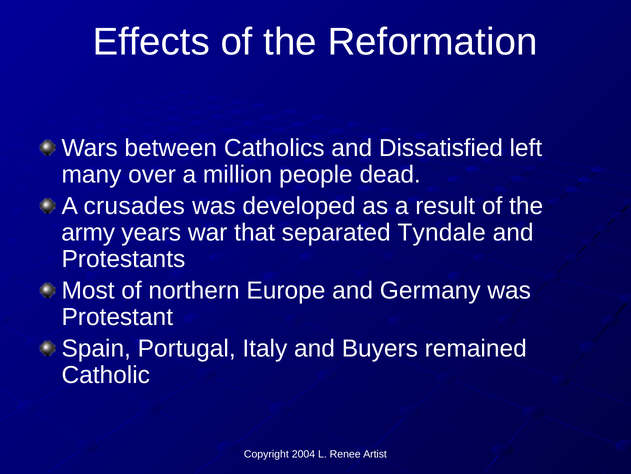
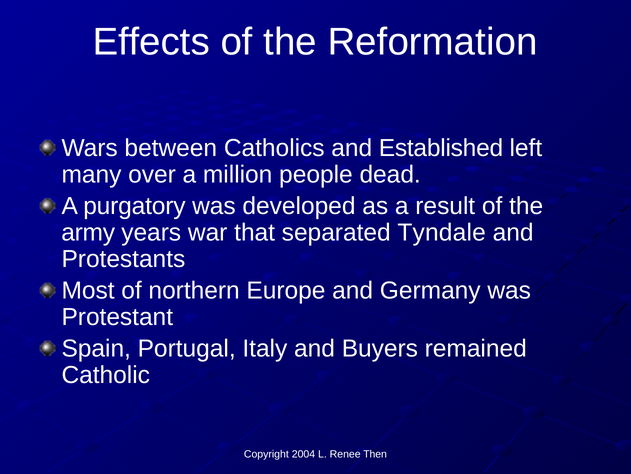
Dissatisfied: Dissatisfied -> Established
crusades: crusades -> purgatory
Artist: Artist -> Then
